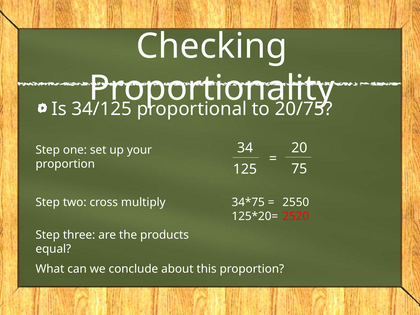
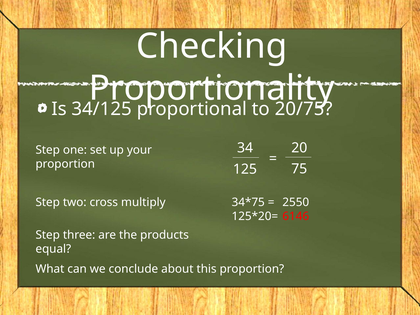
2520: 2520 -> 6146
